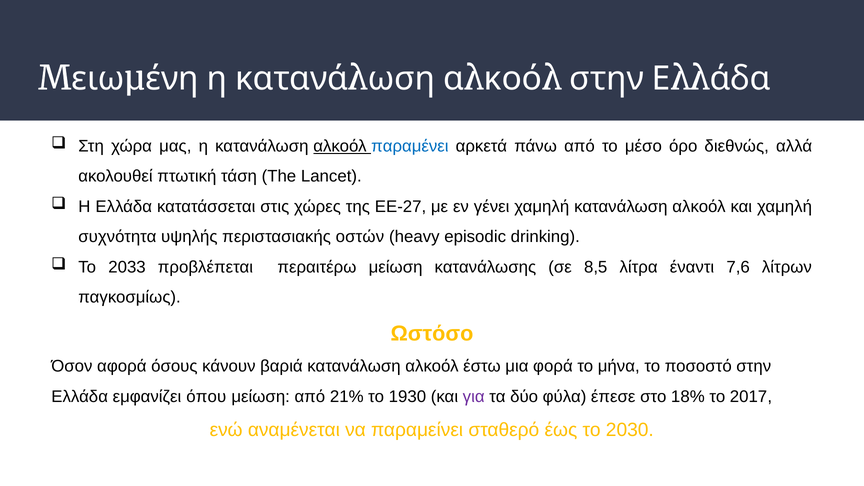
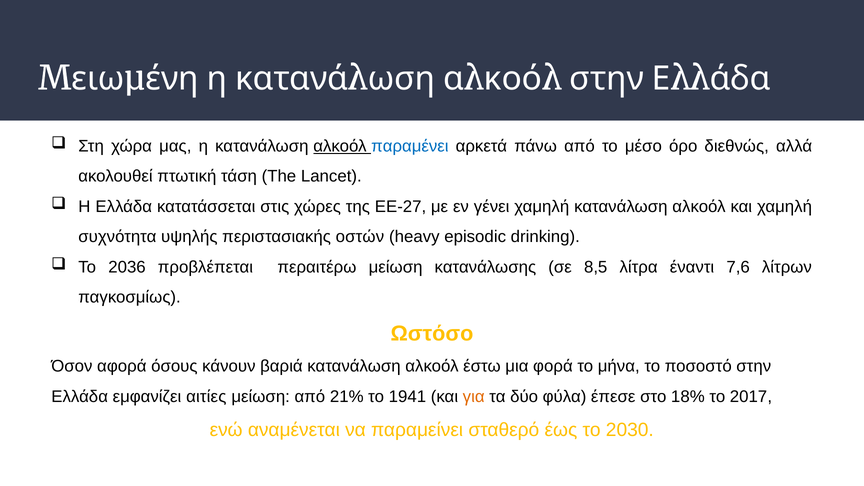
2033: 2033 -> 2036
όπου: όπου -> αιτίες
1930: 1930 -> 1941
για colour: purple -> orange
